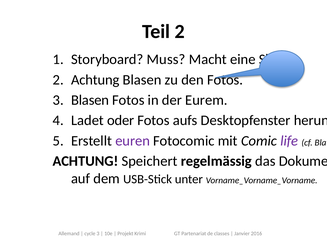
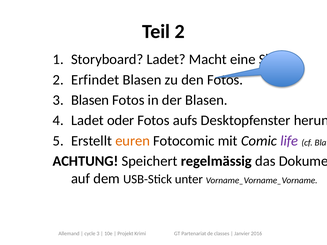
Storyboard Muss: Muss -> Ladet
2 Achtung: Achtung -> Erfindet
der Eurem: Eurem -> Blasen
euren colour: purple -> orange
